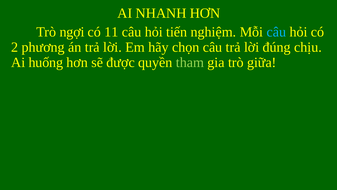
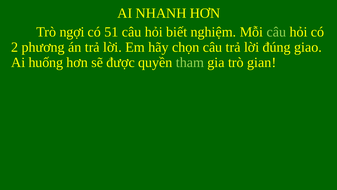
11: 11 -> 51
tiến: tiến -> biết
câu at (276, 32) colour: light blue -> light green
chịu: chịu -> giao
giữa: giữa -> gian
